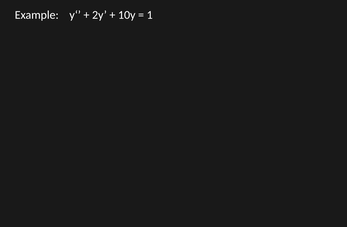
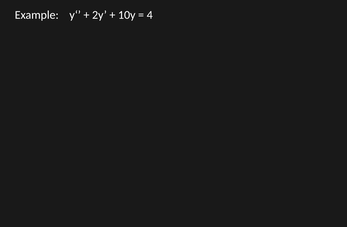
1: 1 -> 4
